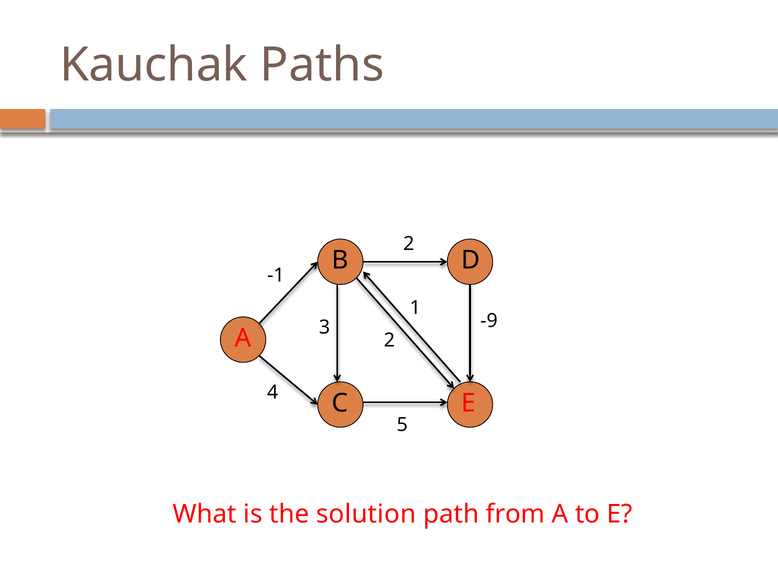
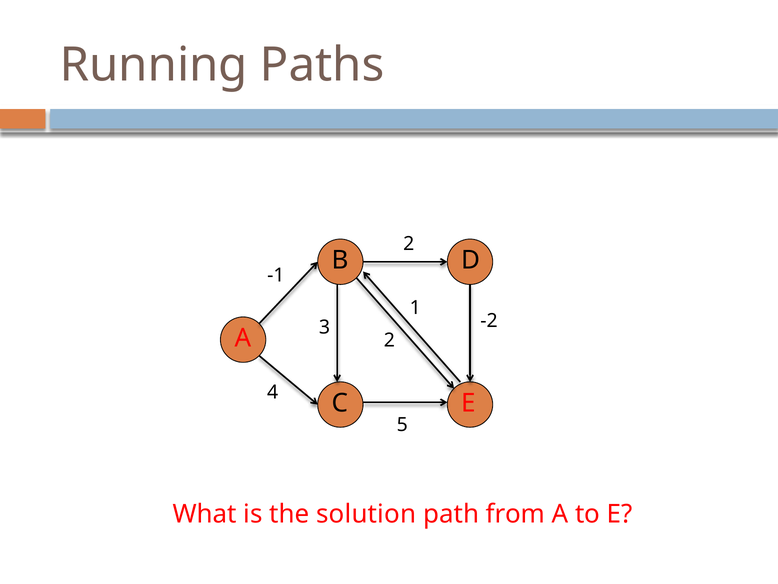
Kauchak: Kauchak -> Running
-9: -9 -> -2
